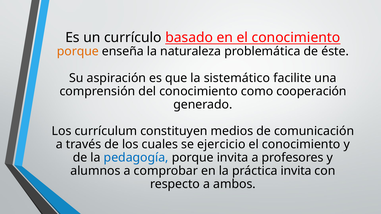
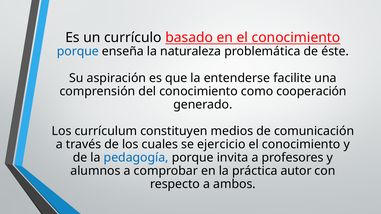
porque at (78, 51) colour: orange -> blue
sistemático: sistemático -> entenderse
práctica invita: invita -> autor
